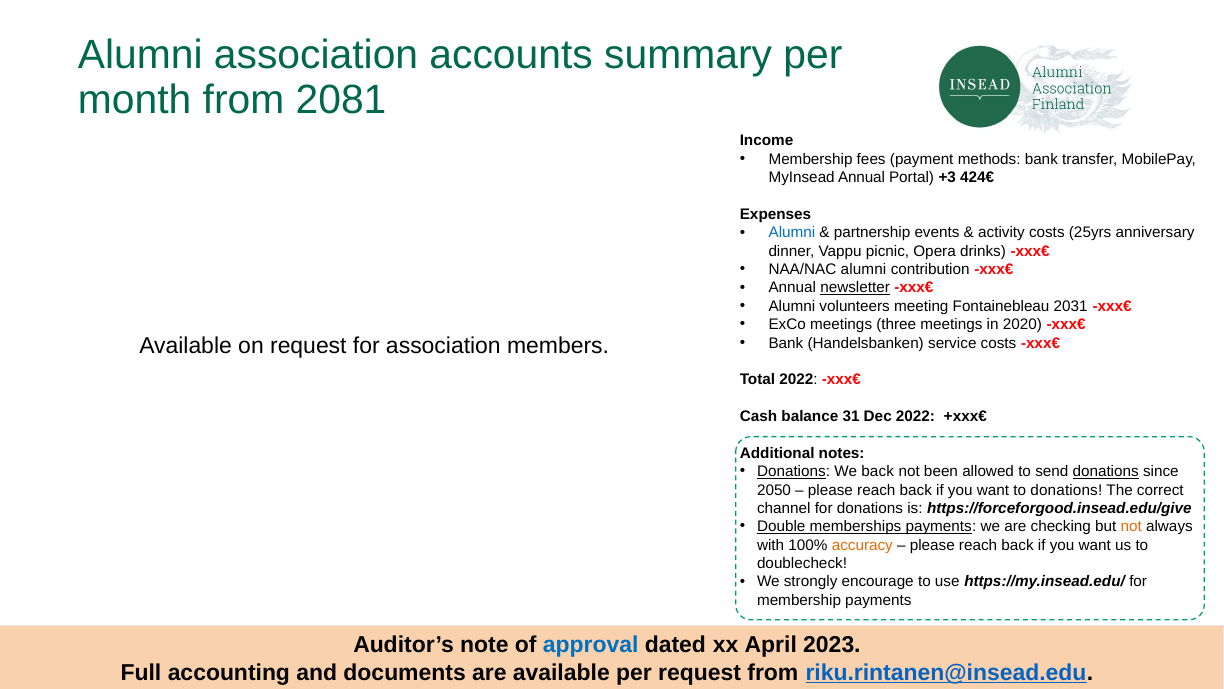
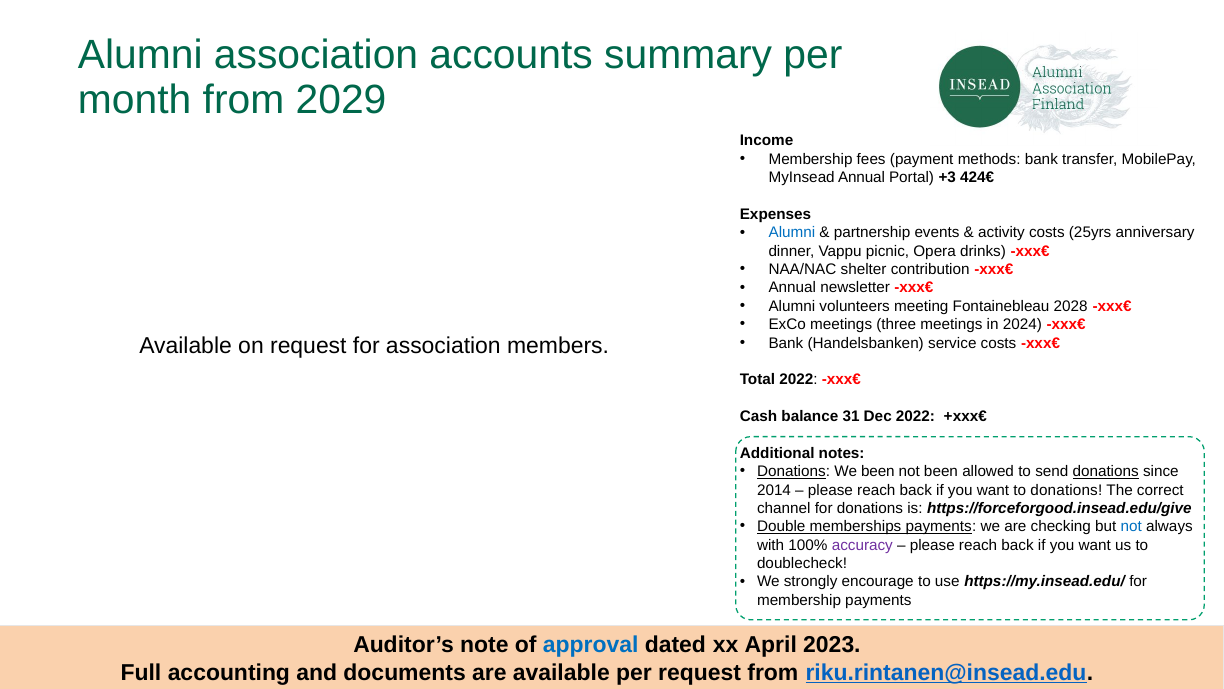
2081: 2081 -> 2029
NAA/NAC alumni: alumni -> shelter
newsletter underline: present -> none
2031: 2031 -> 2028
2020: 2020 -> 2024
We back: back -> been
2050: 2050 -> 2014
not at (1131, 526) colour: orange -> blue
accuracy colour: orange -> purple
